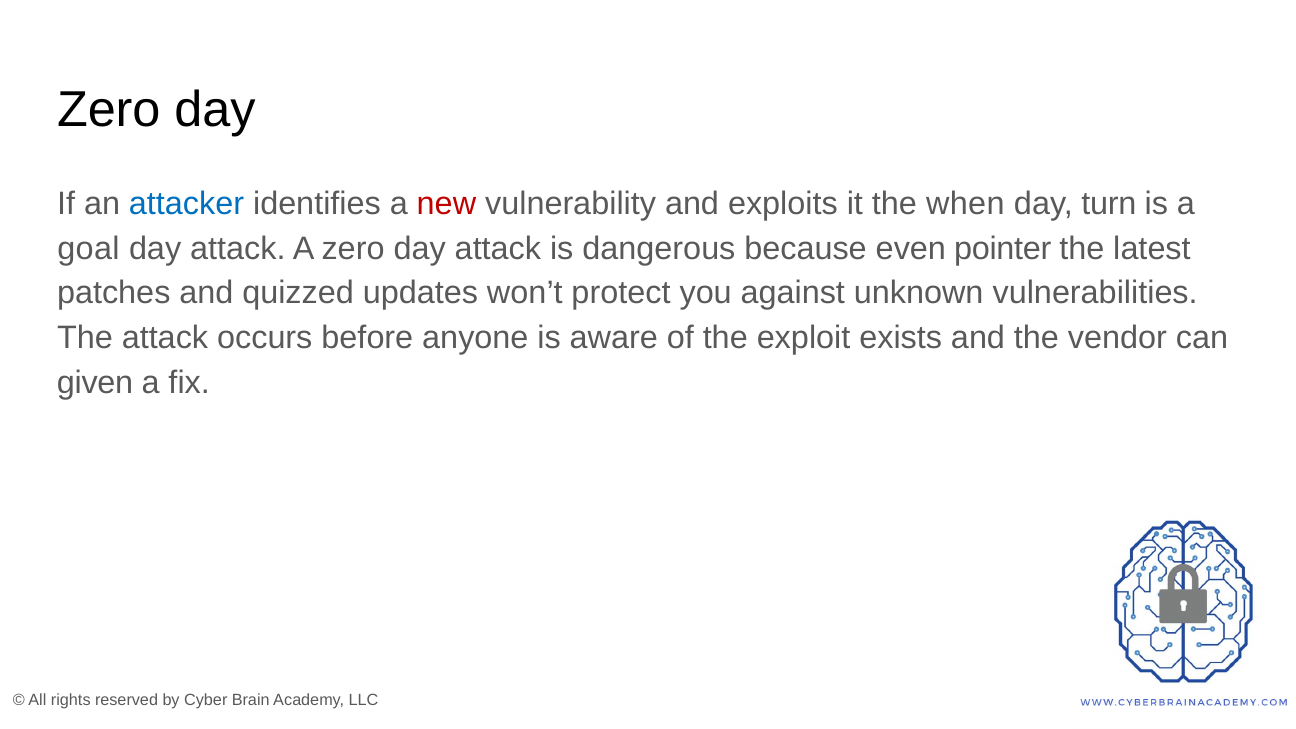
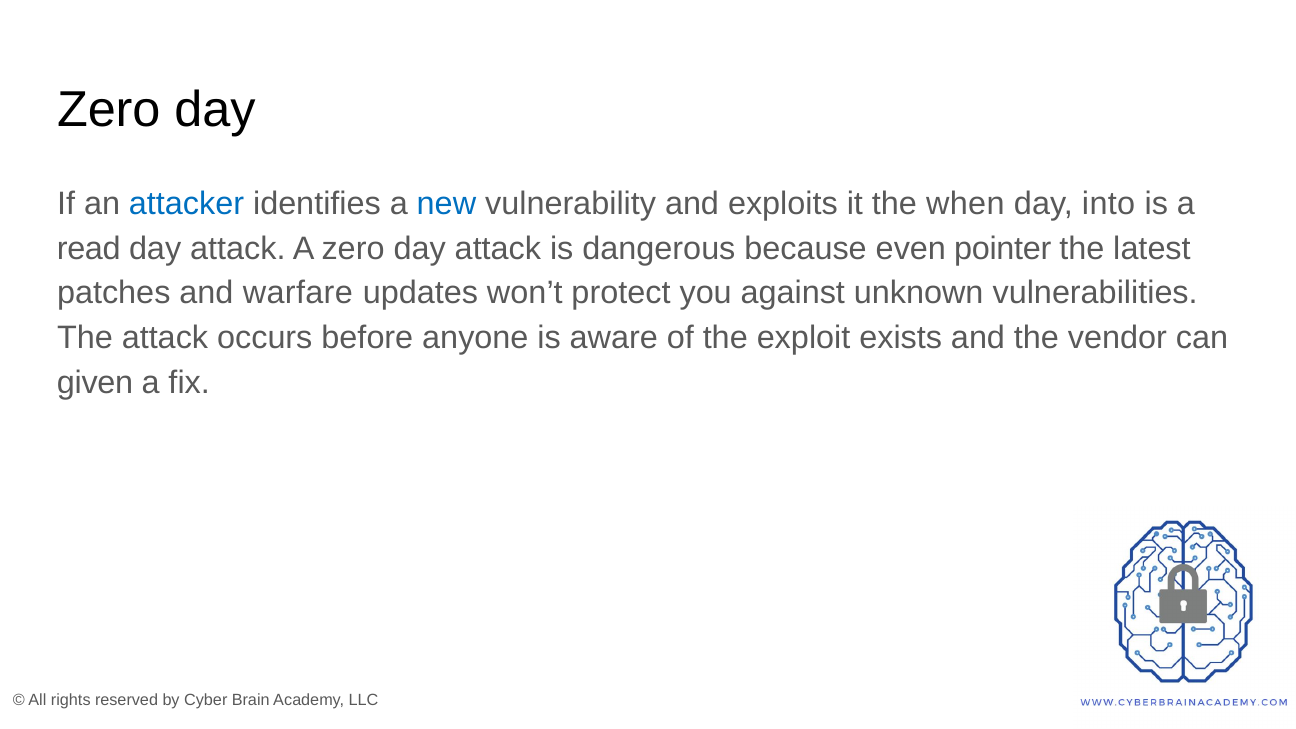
new colour: red -> blue
turn: turn -> into
goal: goal -> read
quizzed: quizzed -> warfare
